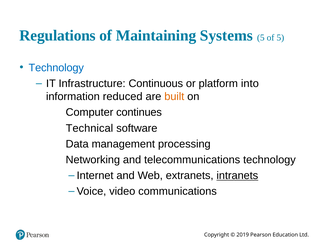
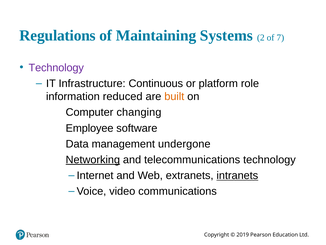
Systems 5: 5 -> 2
of 5: 5 -> 7
Technology at (56, 68) colour: blue -> purple
into: into -> role
continues: continues -> changing
Technical: Technical -> Employee
processing: processing -> undergone
Networking underline: none -> present
